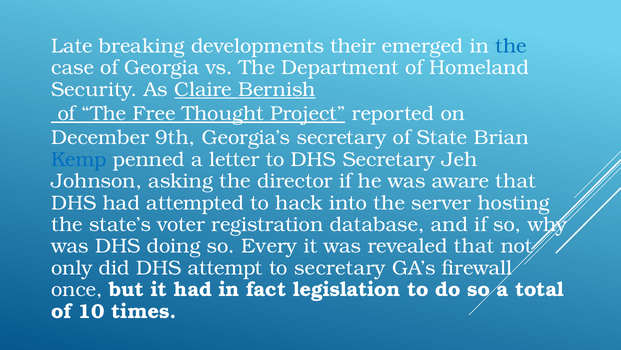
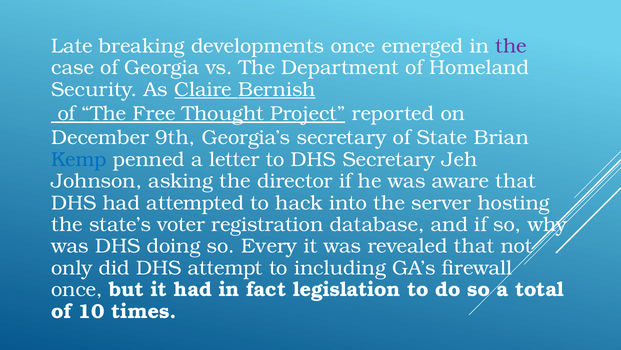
developments their: their -> once
the at (511, 46) colour: blue -> purple
to secretary: secretary -> including
